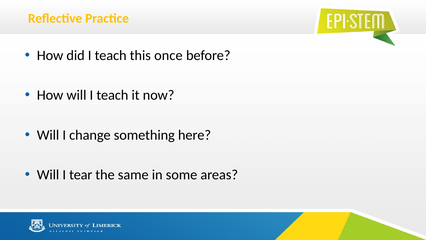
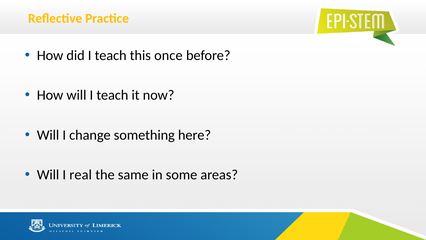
tear: tear -> real
